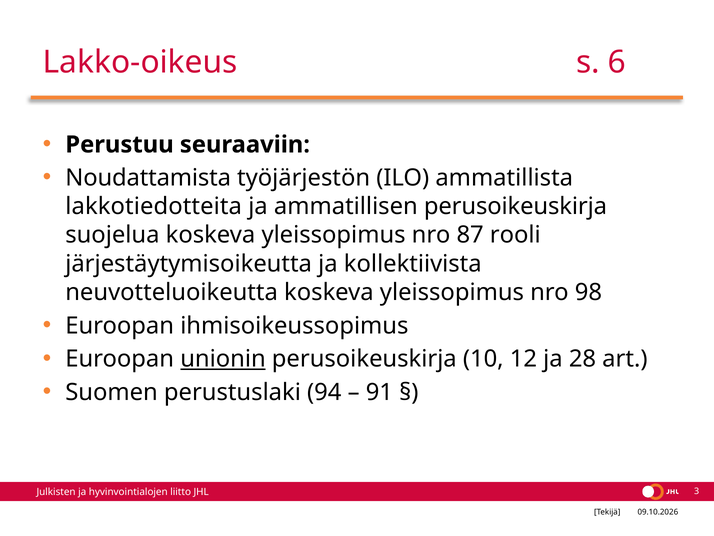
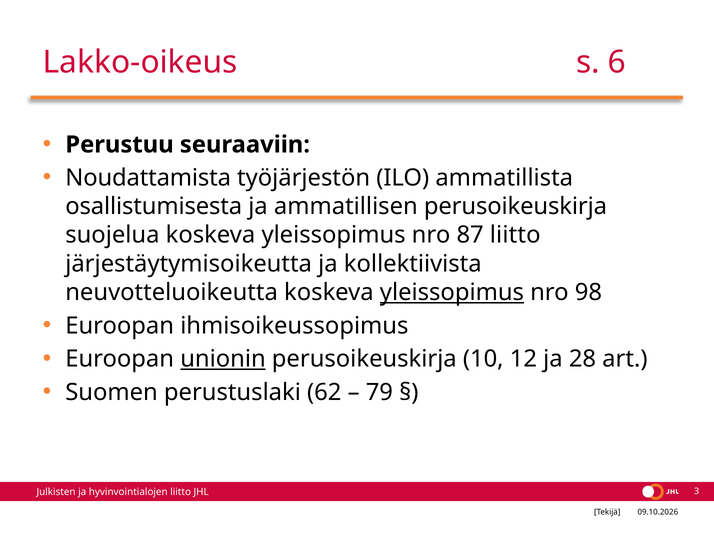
lakkotiedotteita: lakkotiedotteita -> osallistumisesta
87 rooli: rooli -> liitto
yleissopimus at (452, 292) underline: none -> present
94: 94 -> 62
91: 91 -> 79
